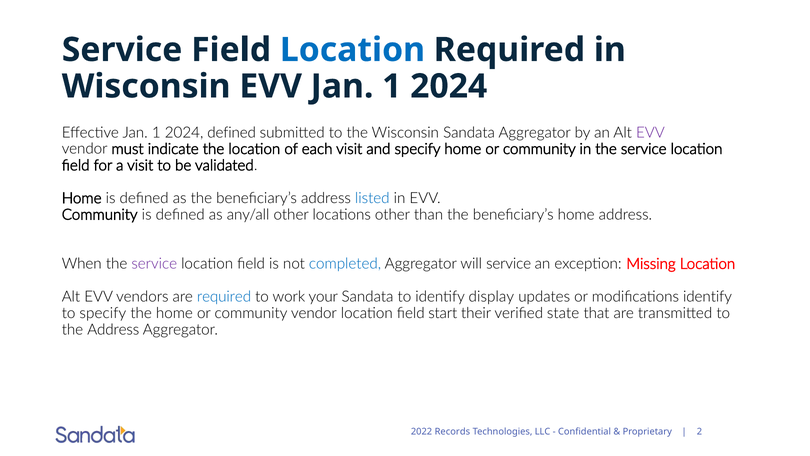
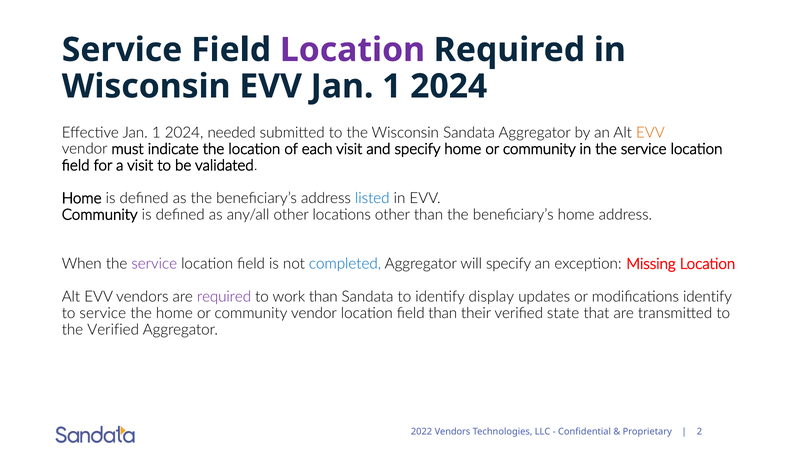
Location at (352, 50) colour: blue -> purple
2024 defined: defined -> needed
EVV at (650, 132) colour: purple -> orange
will service: service -> specify
required at (224, 296) colour: blue -> purple
work your: your -> than
to specify: specify -> service
field start: start -> than
the Address: Address -> Verified
Records at (452, 432): Records -> Vendors
